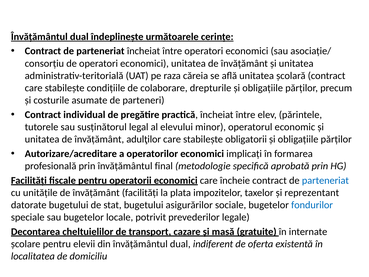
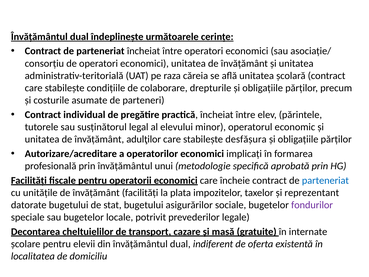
obligatorii: obligatorii -> desfăşura
final: final -> unui
fondurilor colour: blue -> purple
